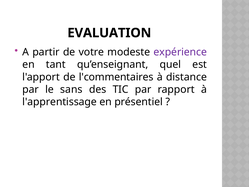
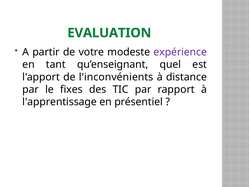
EVALUATION colour: black -> green
l'commentaires: l'commentaires -> l'inconvénients
sans: sans -> fixes
